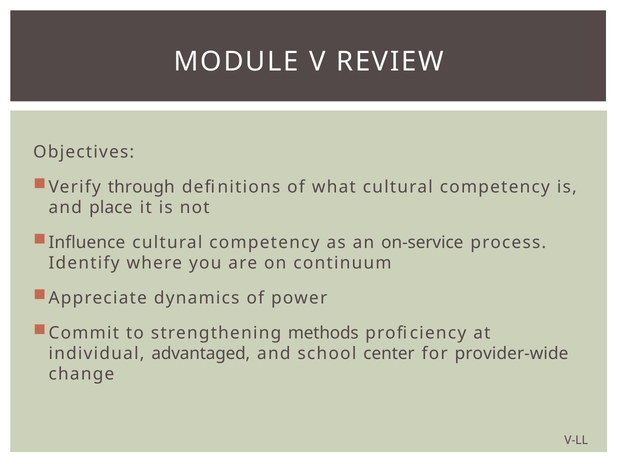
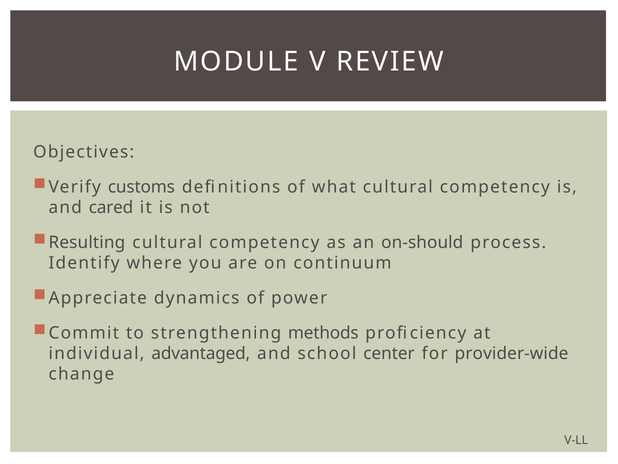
through: through -> customs
place: place -> cared
Influence: Influence -> Resulting
on-service: on-service -> on-should
